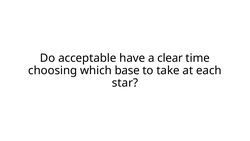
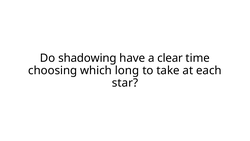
acceptable: acceptable -> shadowing
base: base -> long
